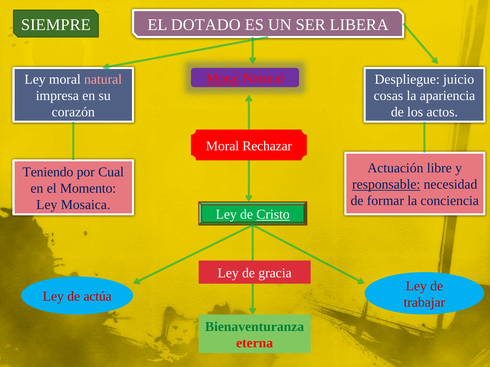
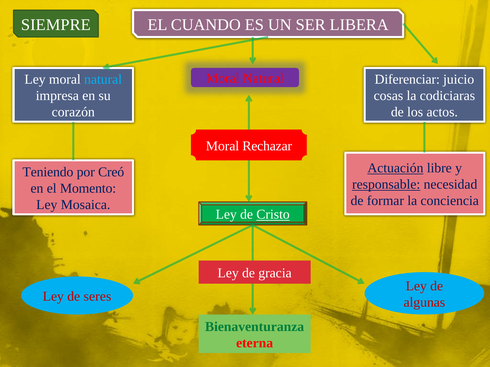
DOTADO: DOTADO -> CUANDO
Moral at (223, 79) underline: present -> none
natural at (103, 80) colour: pink -> light blue
Despliegue: Despliegue -> Diferenciar
apariencia: apariencia -> codiciaras
Actuación underline: none -> present
Cual: Cual -> Creó
actúa: actúa -> seres
trabajar: trabajar -> algunas
